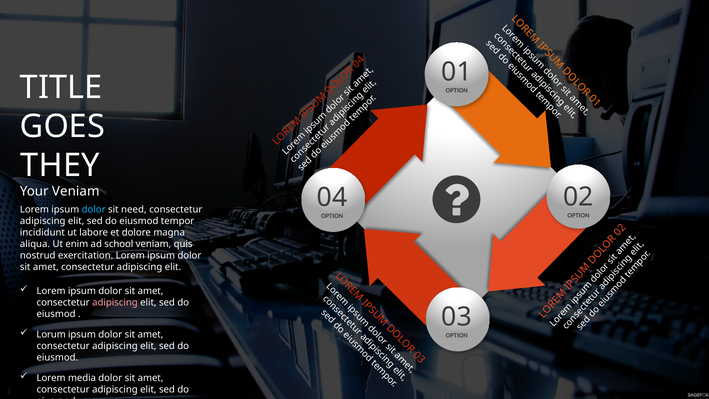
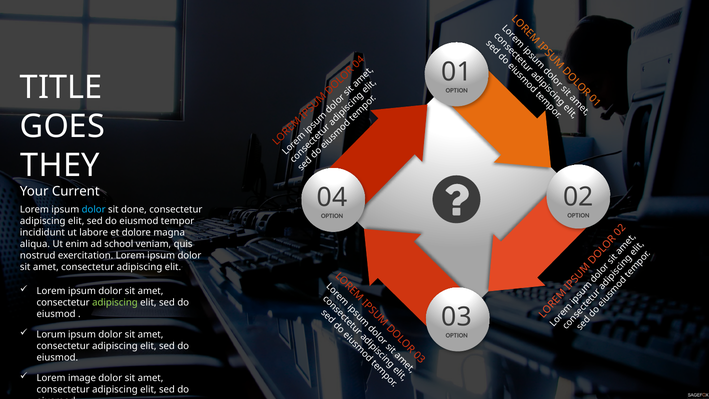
Your Veniam: Veniam -> Current
need: need -> done
adipiscing at (115, 303) colour: pink -> light green
media: media -> image
